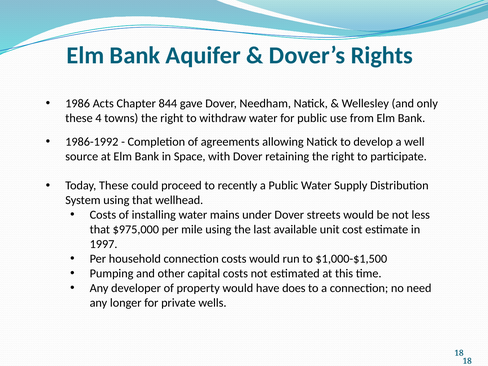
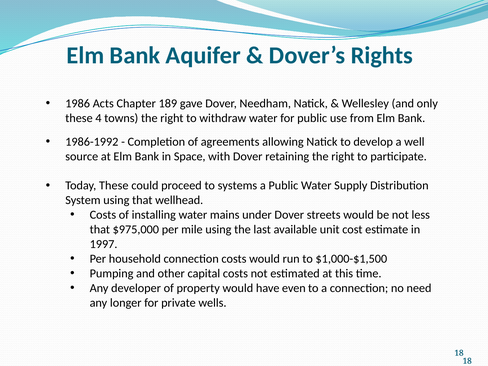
844: 844 -> 189
recently: recently -> systems
does: does -> even
